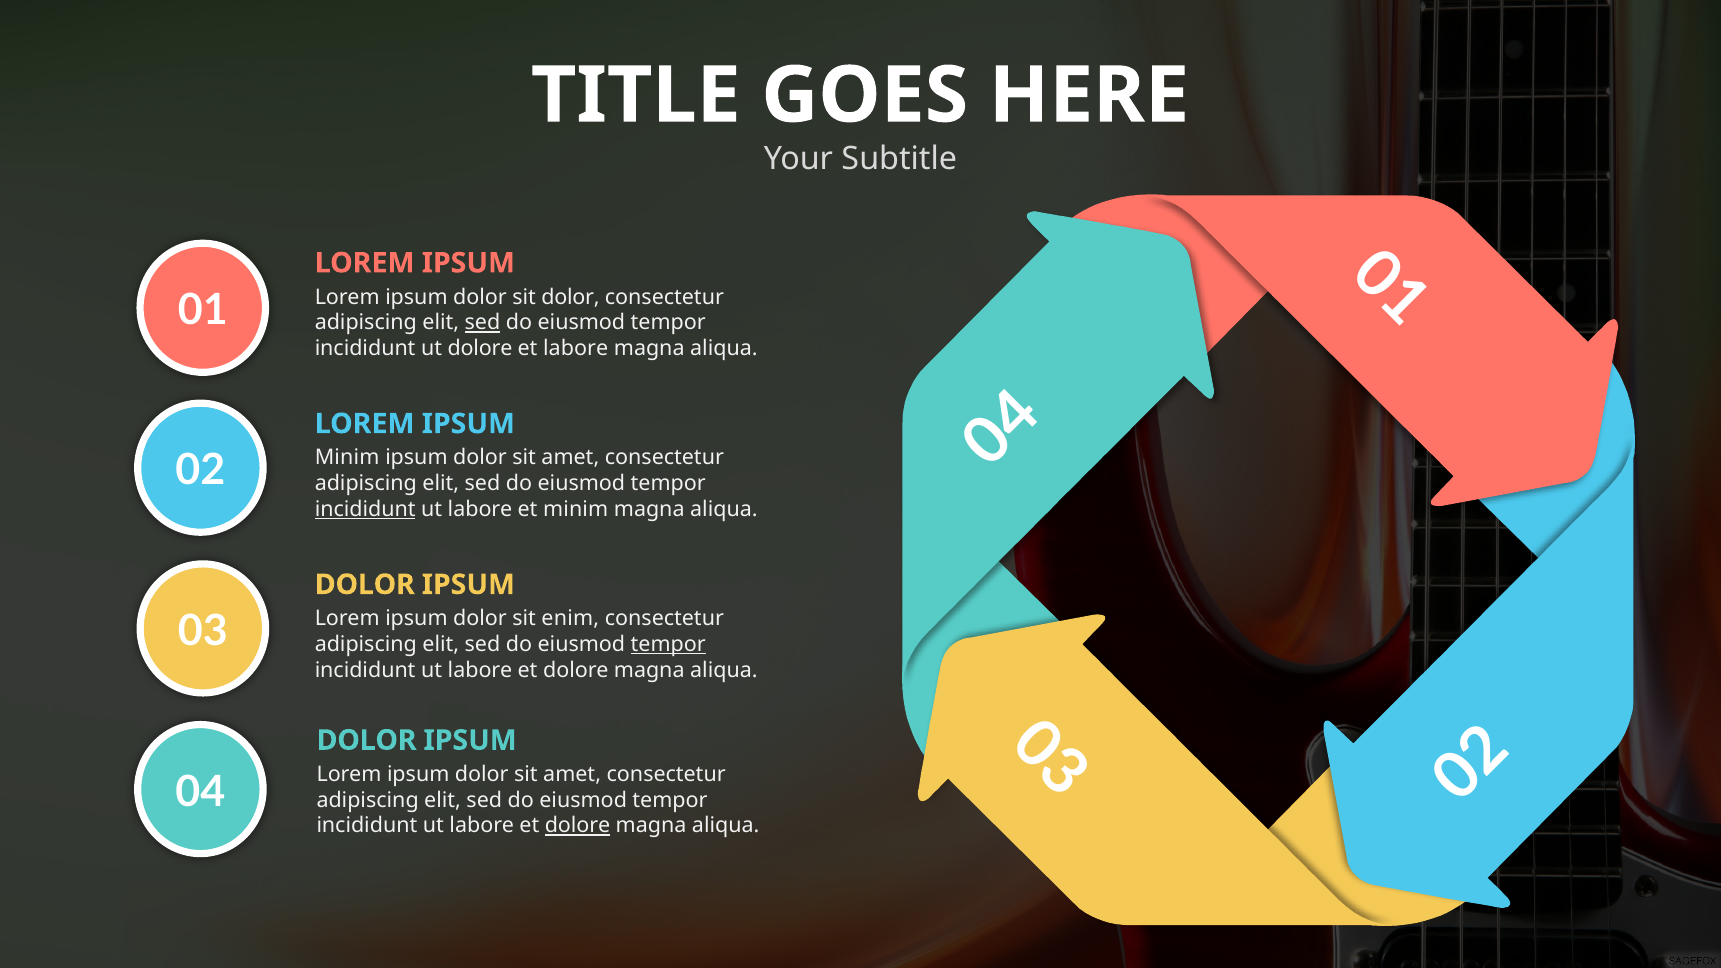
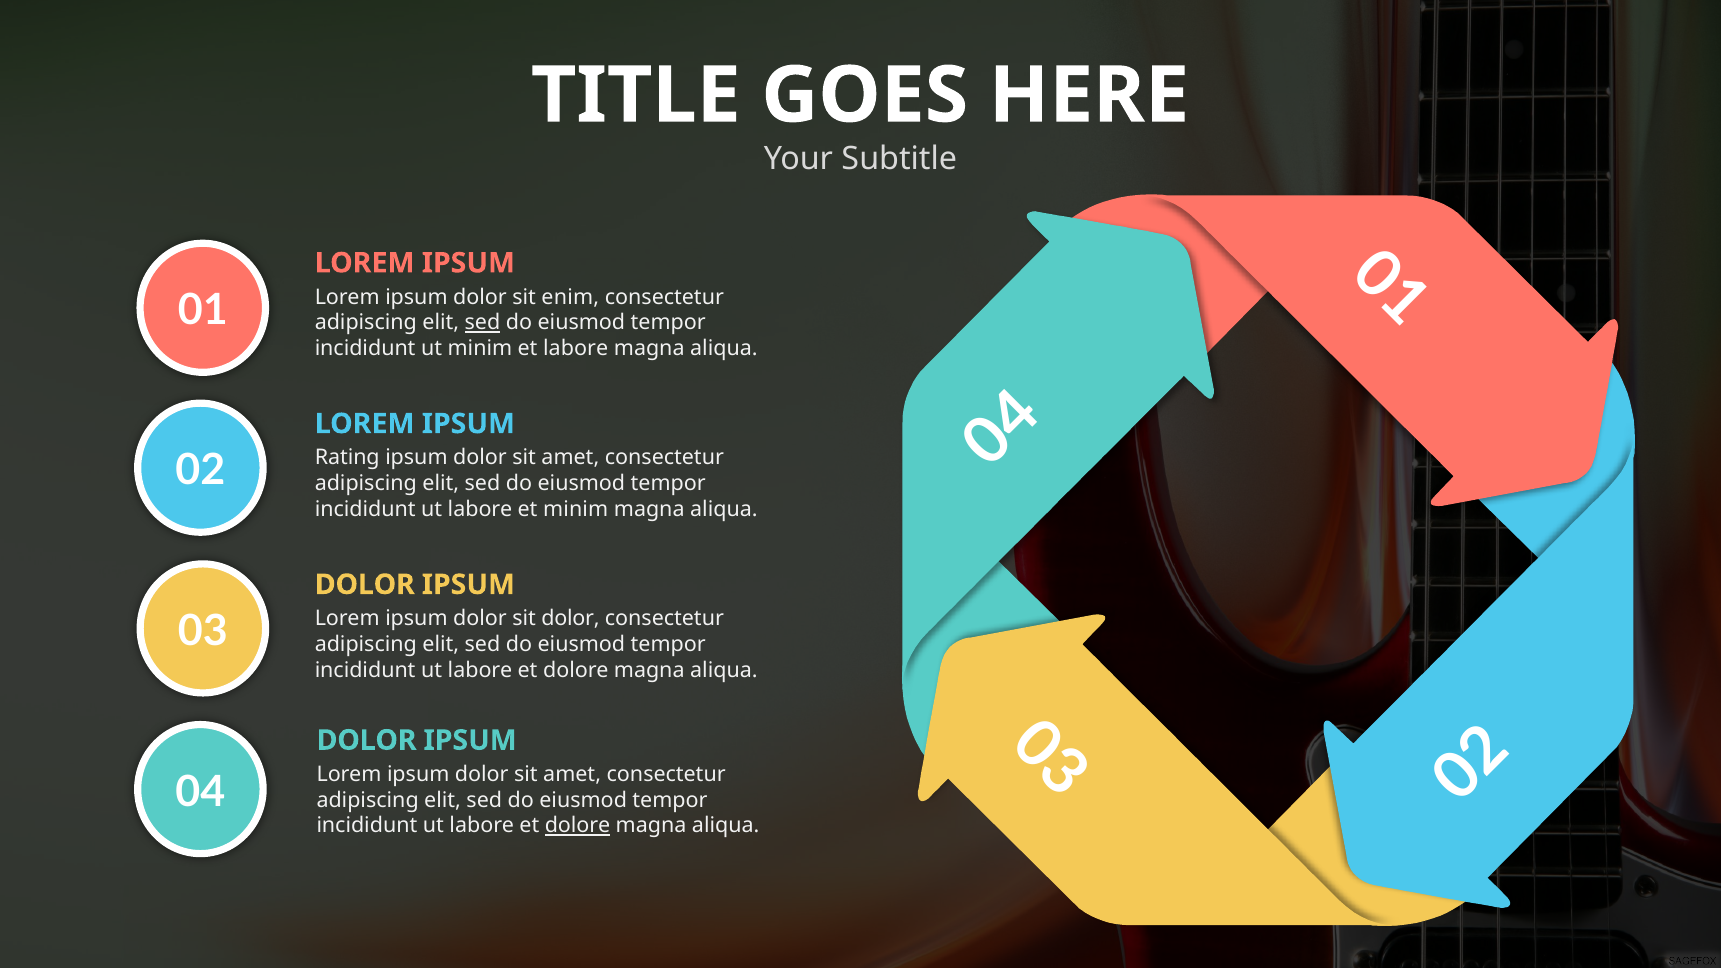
sit dolor: dolor -> enim
ut dolore: dolore -> minim
Minim at (347, 458): Minim -> Rating
incididunt at (365, 509) underline: present -> none
sit enim: enim -> dolor
tempor at (668, 644) underline: present -> none
